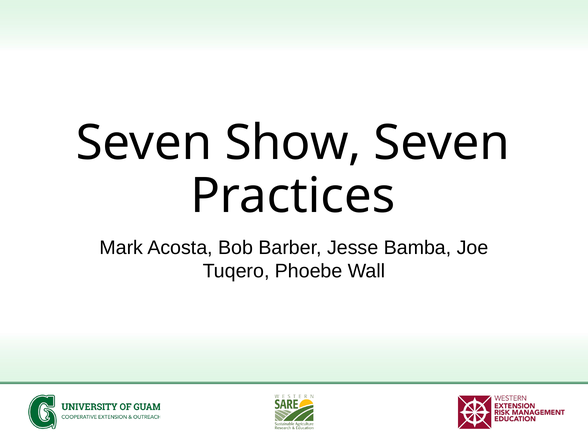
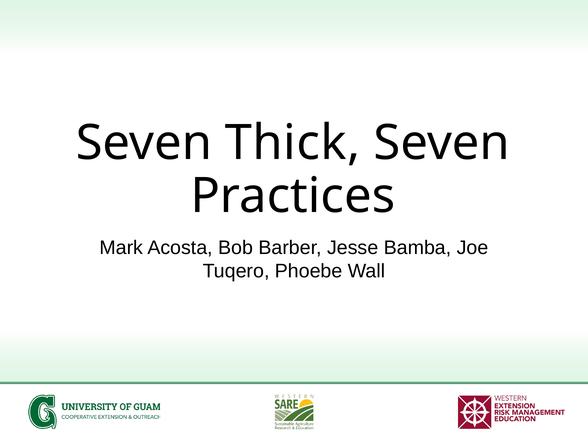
Show: Show -> Thick
